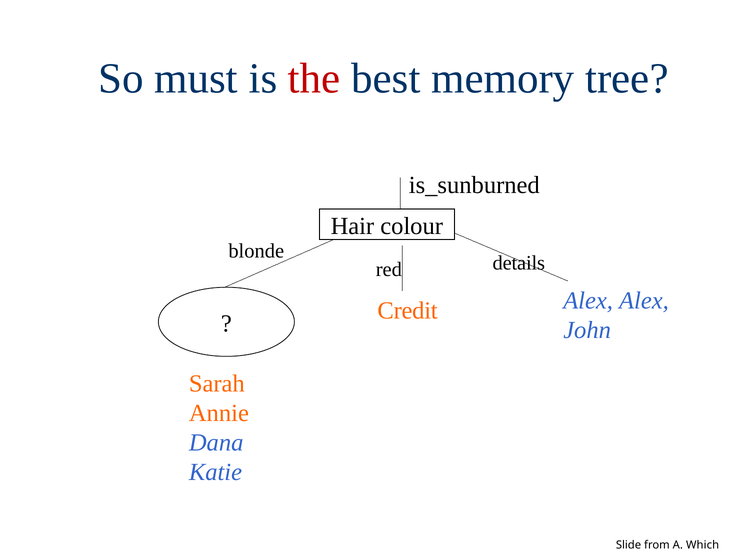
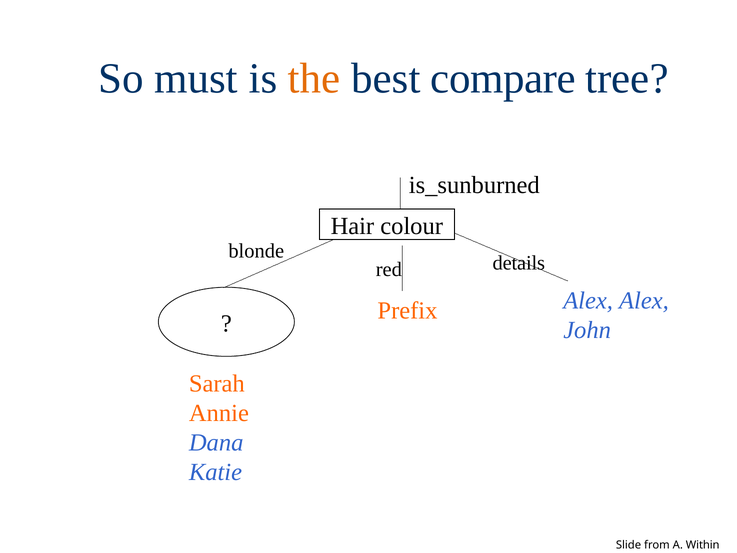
the colour: red -> orange
memory: memory -> compare
Credit: Credit -> Prefix
Which: Which -> Within
